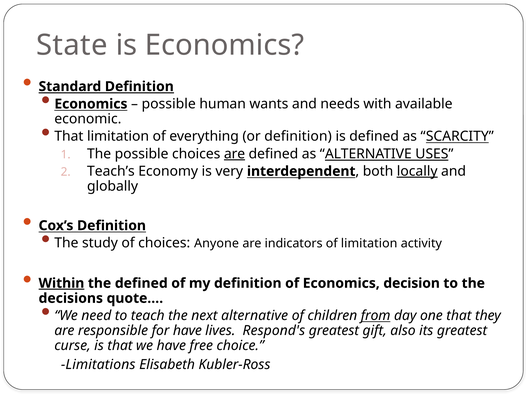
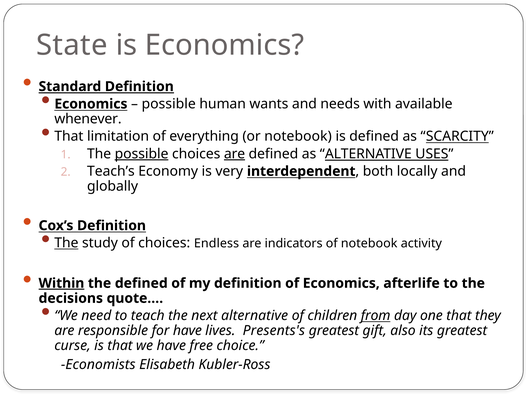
economic: economic -> whenever
or definition: definition -> notebook
possible at (142, 154) underline: none -> present
locally underline: present -> none
The at (66, 243) underline: none -> present
Anyone: Anyone -> Endless
of limitation: limitation -> notebook
decision: decision -> afterlife
Respond's: Respond's -> Presents's
Limitations: Limitations -> Economists
